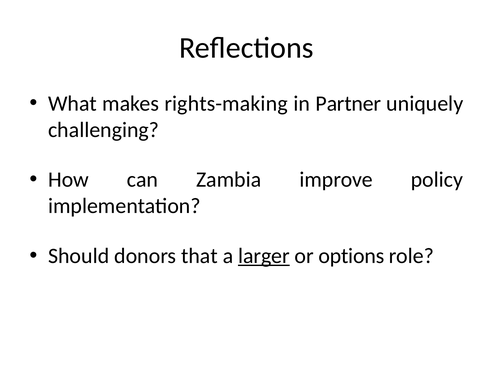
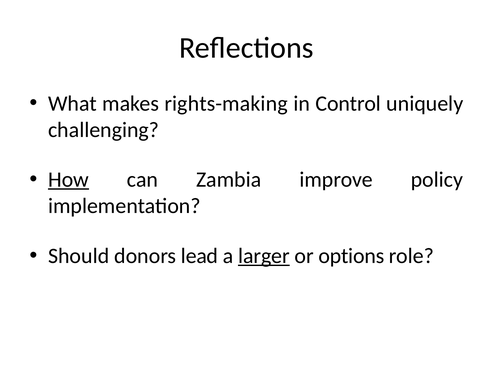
Partner: Partner -> Control
How underline: none -> present
that: that -> lead
